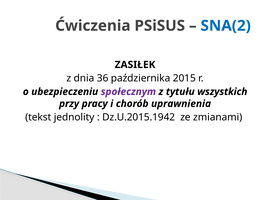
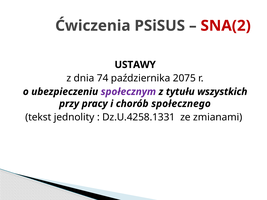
SNA(2 colour: blue -> red
ZASIŁEK: ZASIŁEK -> USTAWY
36: 36 -> 74
2015: 2015 -> 2075
uprawnienia: uprawnienia -> społecznego
Dz.U.2015.1942: Dz.U.2015.1942 -> Dz.U.4258.1331
